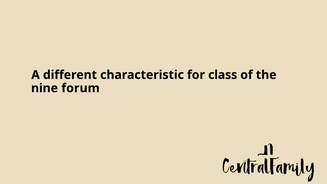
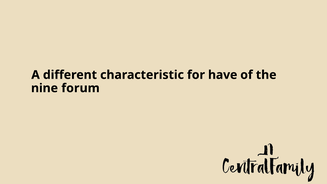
class: class -> have
